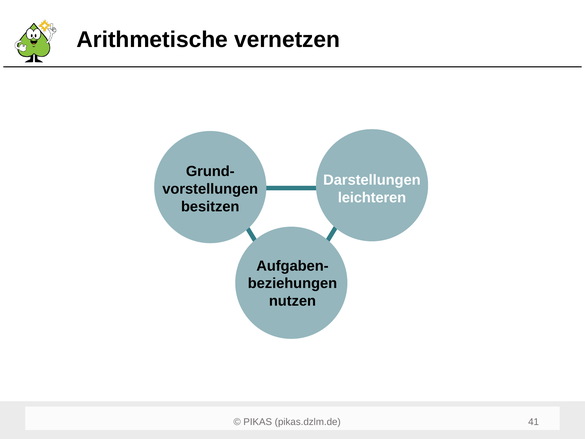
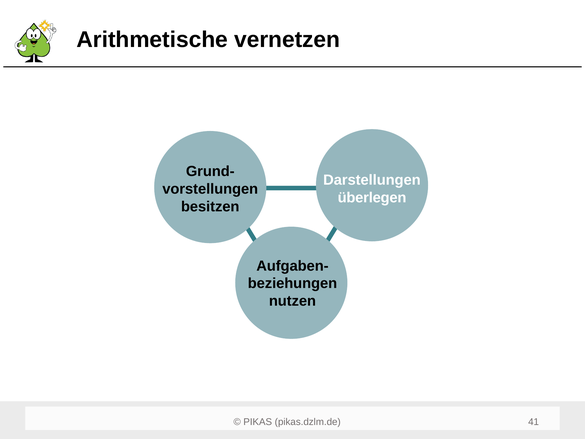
leichteren: leichteren -> überlegen
